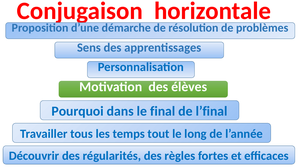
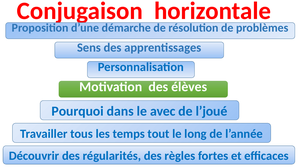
final: final -> avec
l’final: l’final -> l’joué
